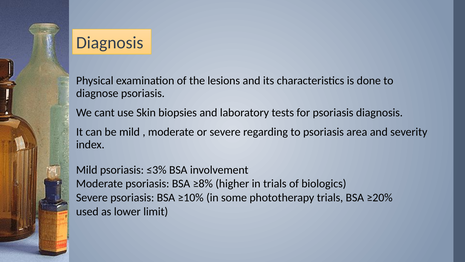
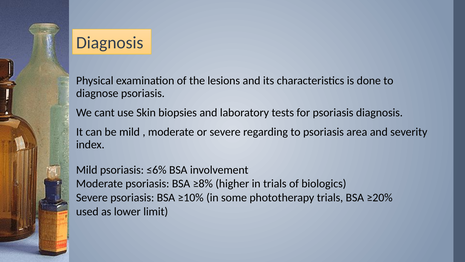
≤3%: ≤3% -> ≤6%
